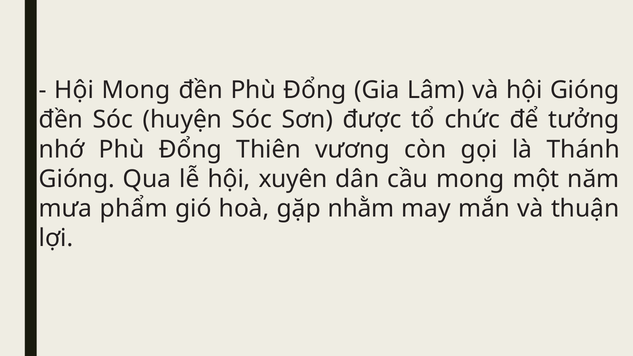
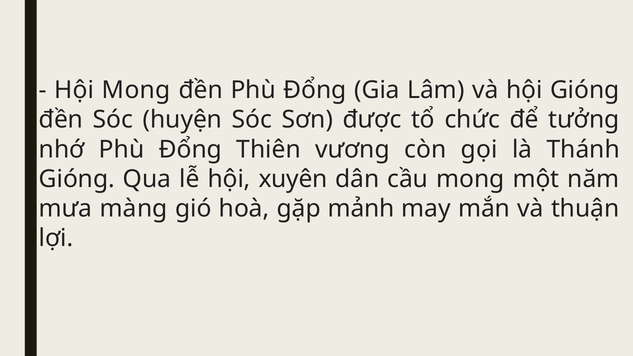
phẩm: phẩm -> màng
nhằm: nhằm -> mảnh
